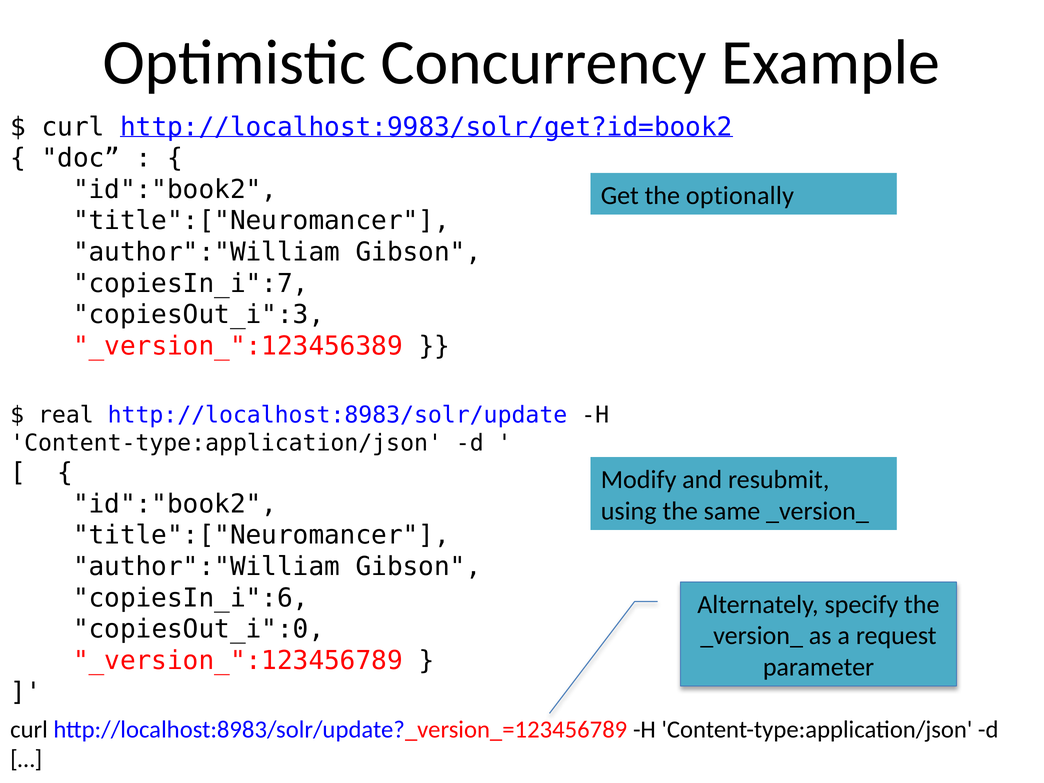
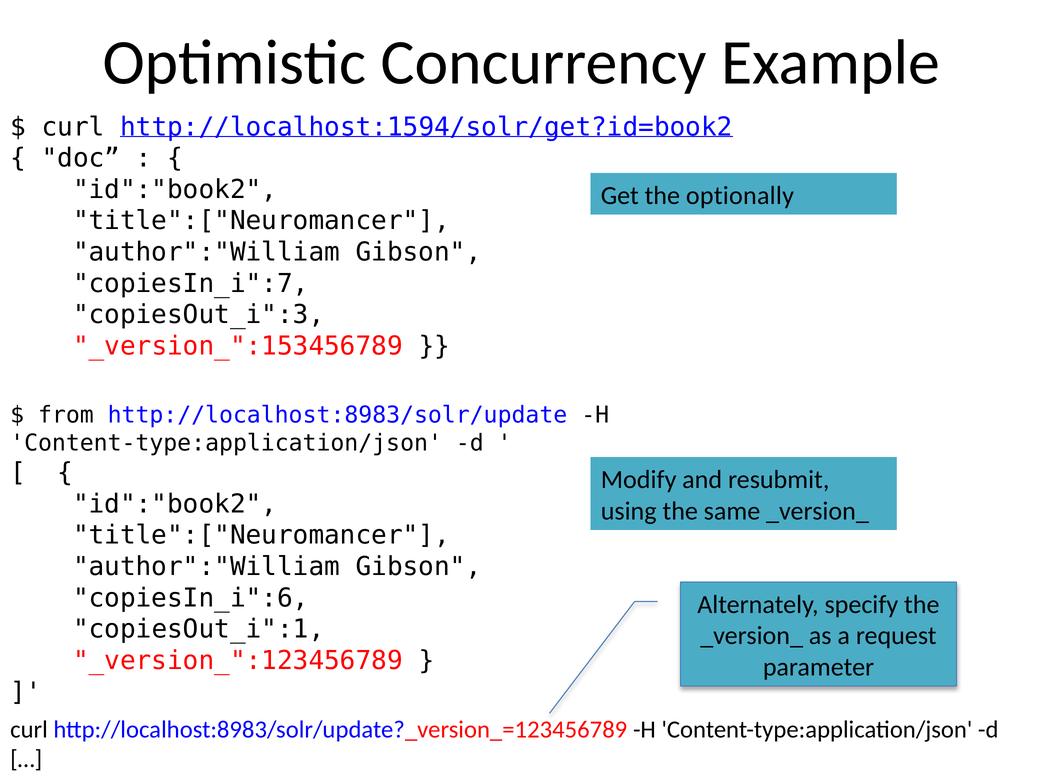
http://localhost:9983/solr/get?id=book2: http://localhost:9983/solr/get?id=book2 -> http://localhost:1594/solr/get?id=book2
_version_":123456389: _version_":123456389 -> _version_":153456789
real: real -> from
copiesOut_i":0: copiesOut_i":0 -> copiesOut_i":1
